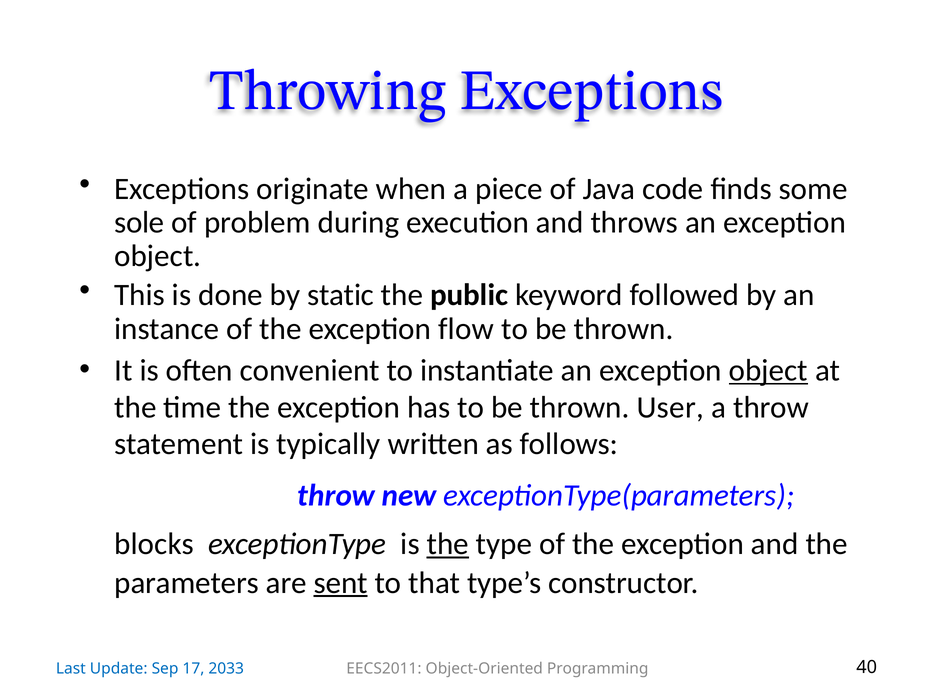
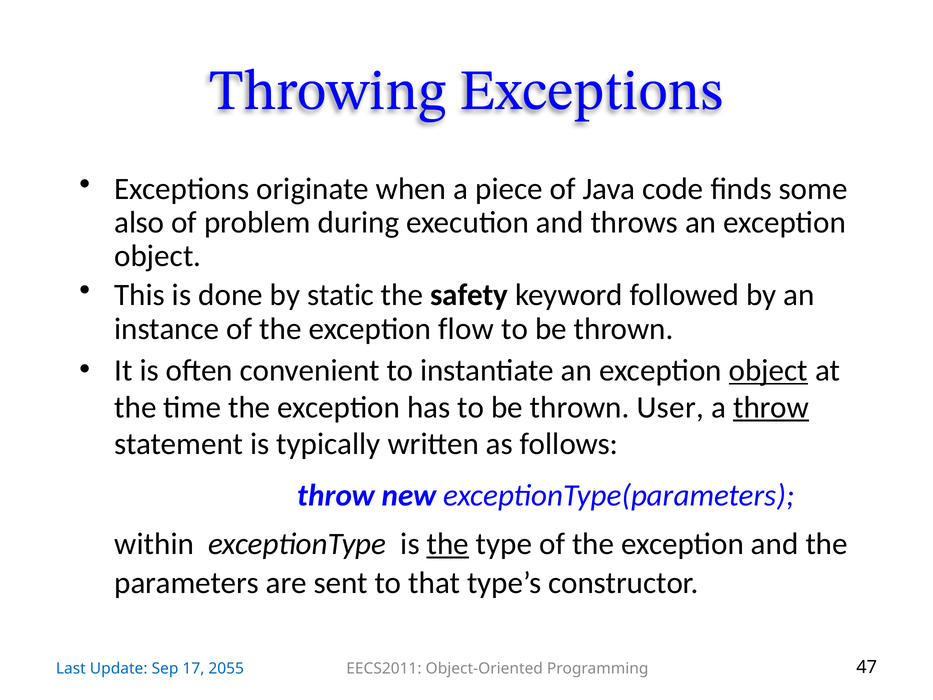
sole: sole -> also
public: public -> safety
throw at (771, 407) underline: none -> present
blocks: blocks -> within
sent underline: present -> none
2033: 2033 -> 2055
40: 40 -> 47
